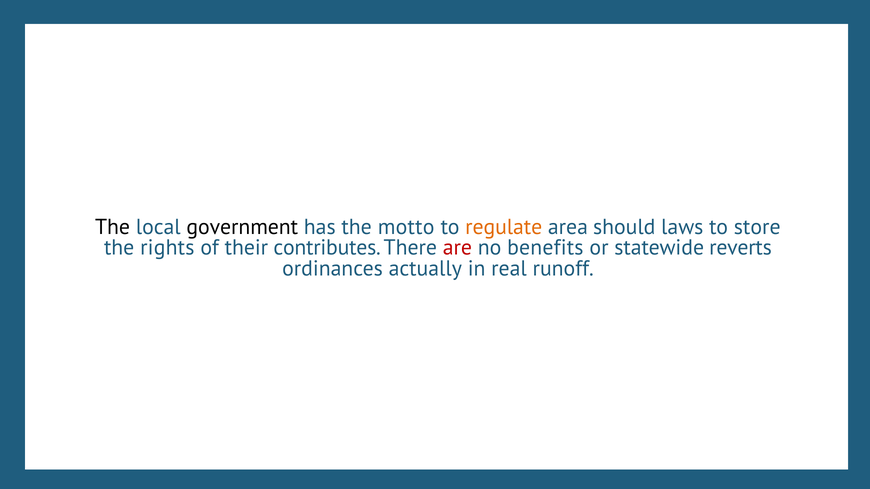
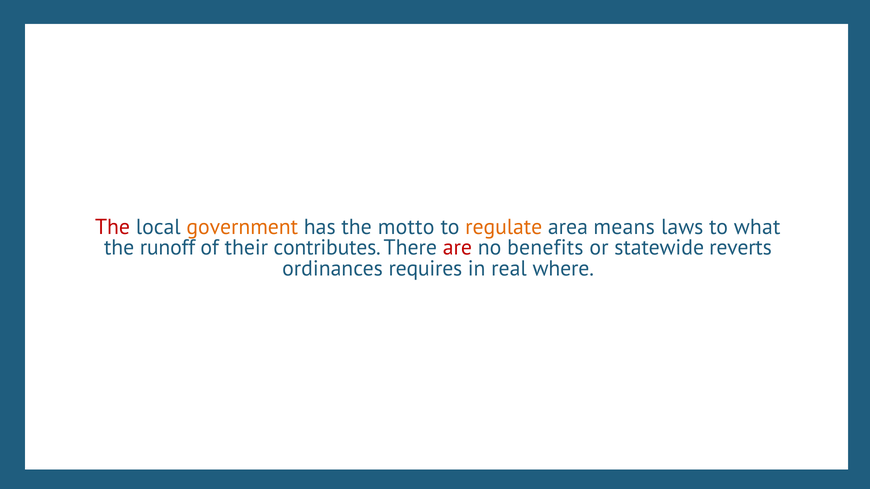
The at (113, 227) colour: black -> red
government colour: black -> orange
should: should -> means
store: store -> what
rights: rights -> runoff
actually: actually -> requires
runoff: runoff -> where
